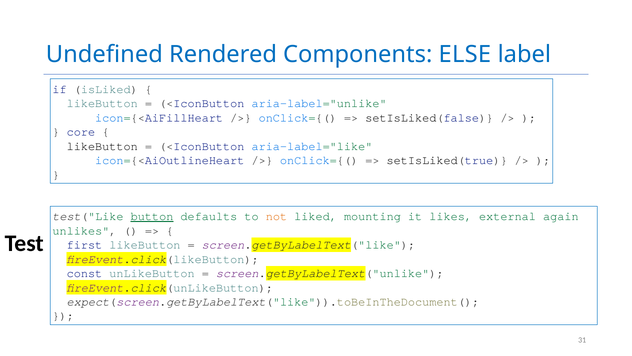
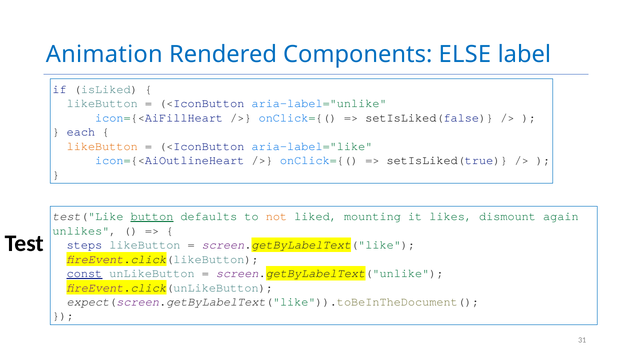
Undefined: Undefined -> Animation
core: core -> each
likeButton at (102, 146) colour: black -> orange
external: external -> dismount
first: first -> steps
const underline: none -> present
